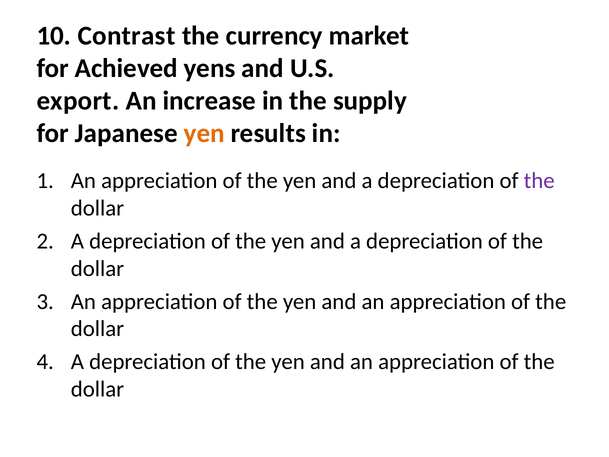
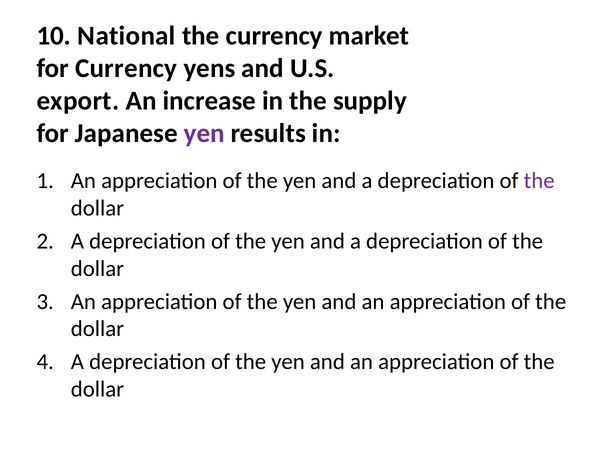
Contrast: Contrast -> National
for Achieved: Achieved -> Currency
yen at (204, 133) colour: orange -> purple
